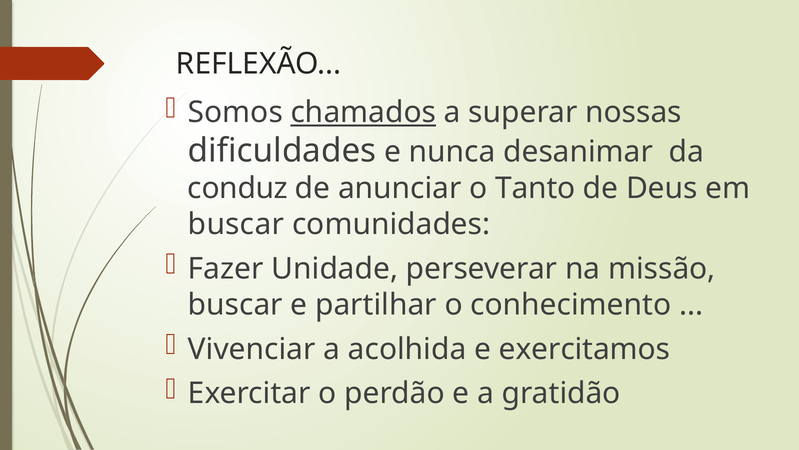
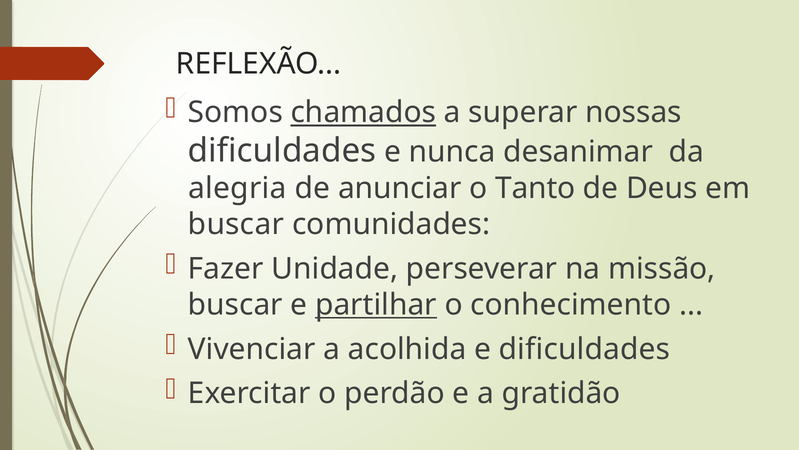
conduz: conduz -> alegria
partilhar underline: none -> present
e exercitamos: exercitamos -> dificuldades
